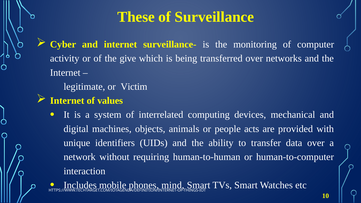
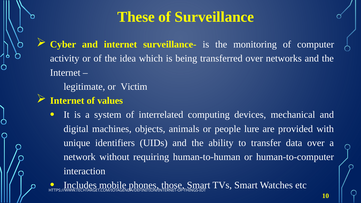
give: give -> idea
acts: acts -> lure
mind: mind -> those
